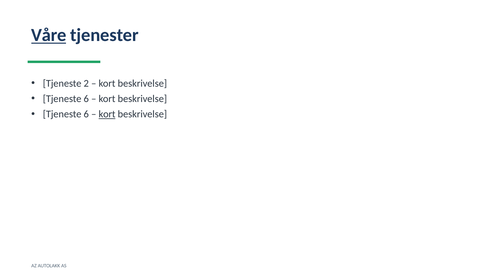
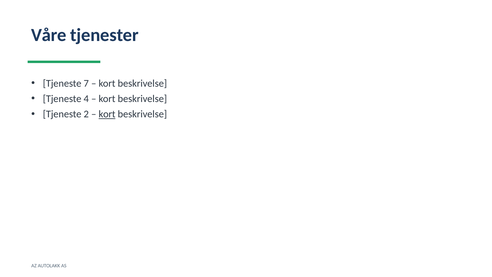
Våre underline: present -> none
2: 2 -> 7
6 at (86, 99): 6 -> 4
6 at (86, 114): 6 -> 2
